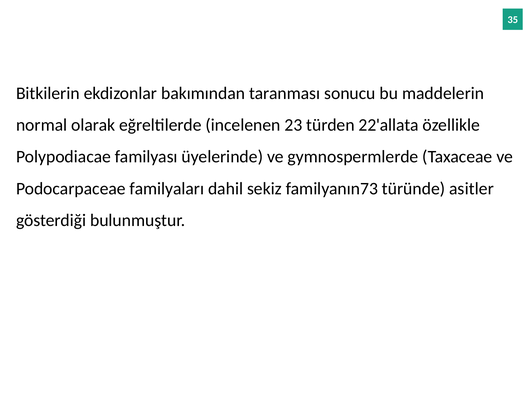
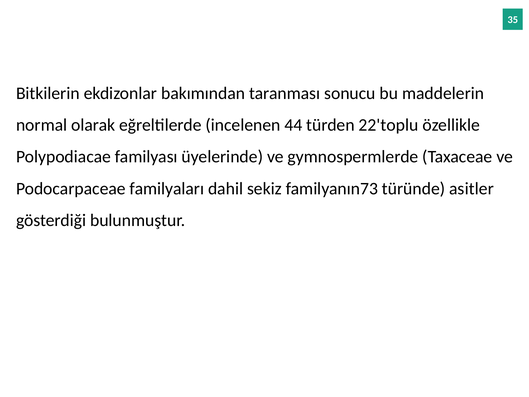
23: 23 -> 44
22'allata: 22'allata -> 22'toplu
